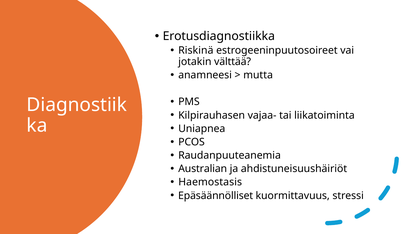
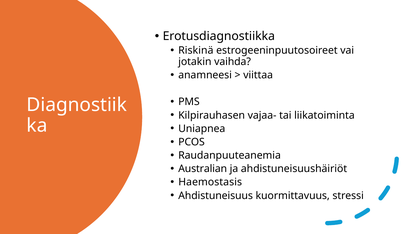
välttää: välttää -> vaihda
mutta: mutta -> viittaa
Epäsäännölliset: Epäsäännölliset -> Ahdistuneisuus
